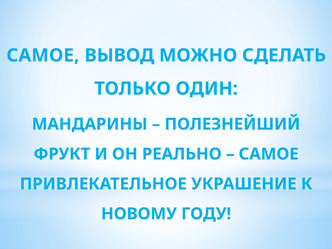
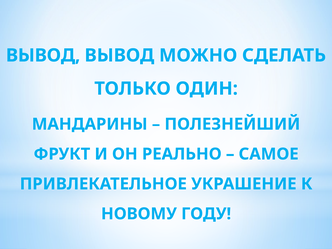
САМОЕ at (43, 55): САМОЕ -> ВЫВОД
